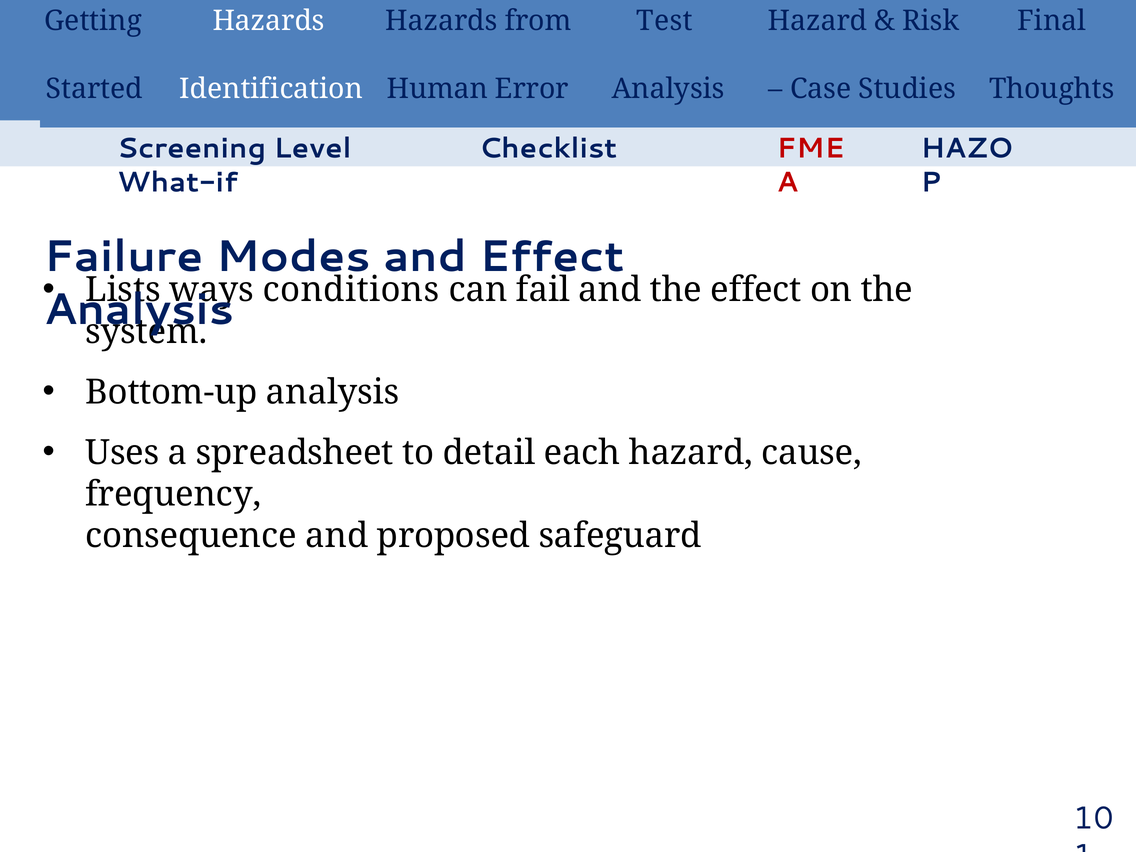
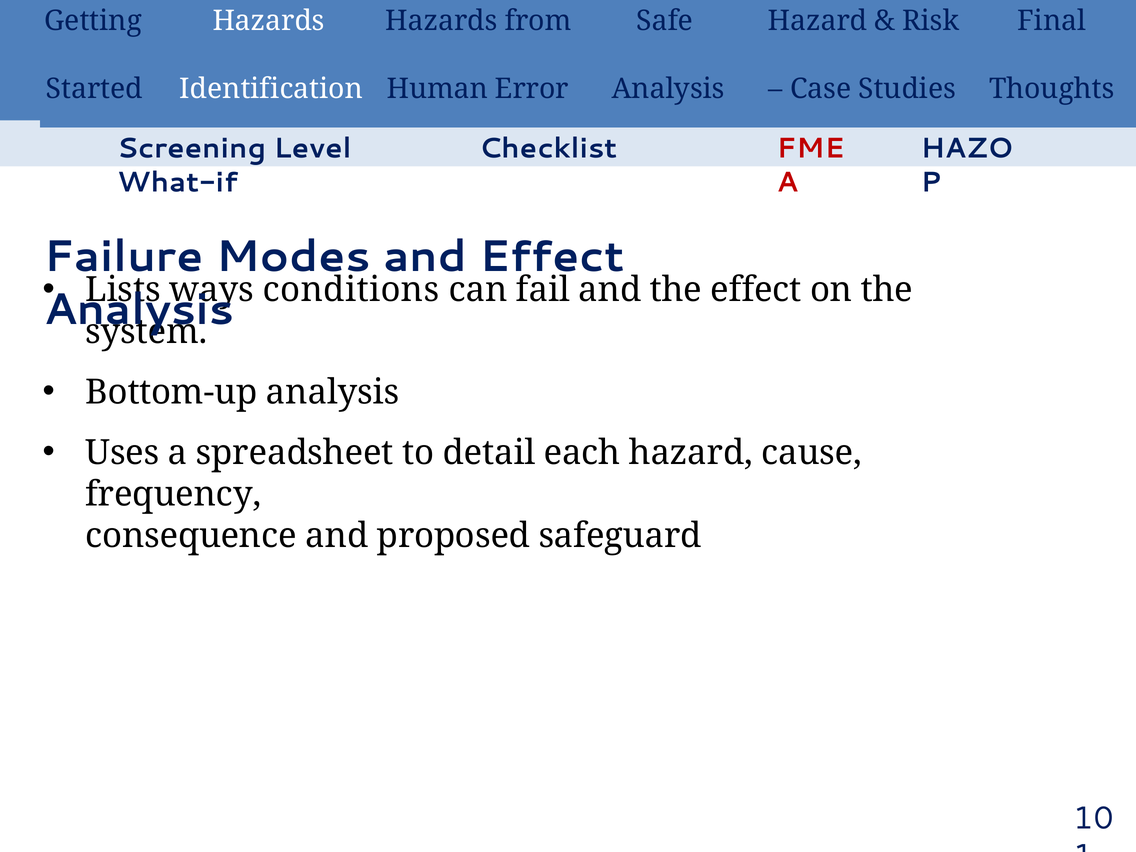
Test: Test -> Safe
